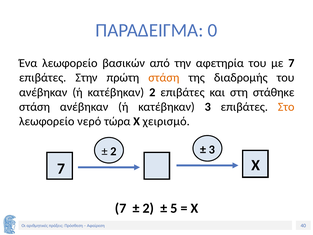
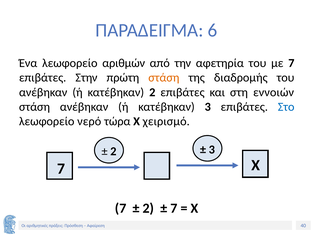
0: 0 -> 6
βασικών: βασικών -> αριθμών
στάθηκε: στάθηκε -> εννοιών
Στο colour: orange -> blue
5 at (174, 208): 5 -> 7
